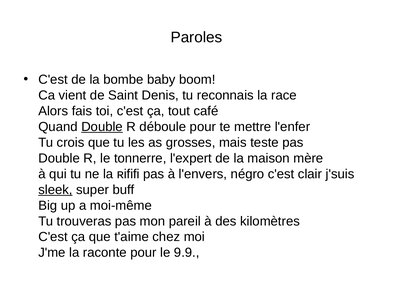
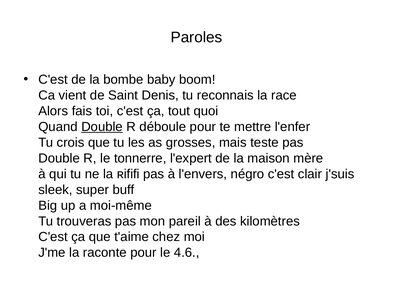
café: café -> quoi
sleek underline: present -> none
9.9: 9.9 -> 4.6
